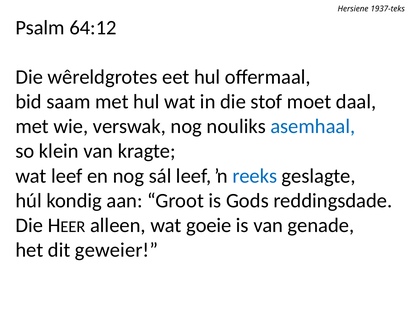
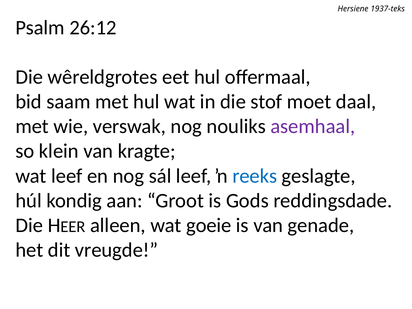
64:12: 64:12 -> 26:12
asemhaal colour: blue -> purple
geweier: geweier -> vreugde
